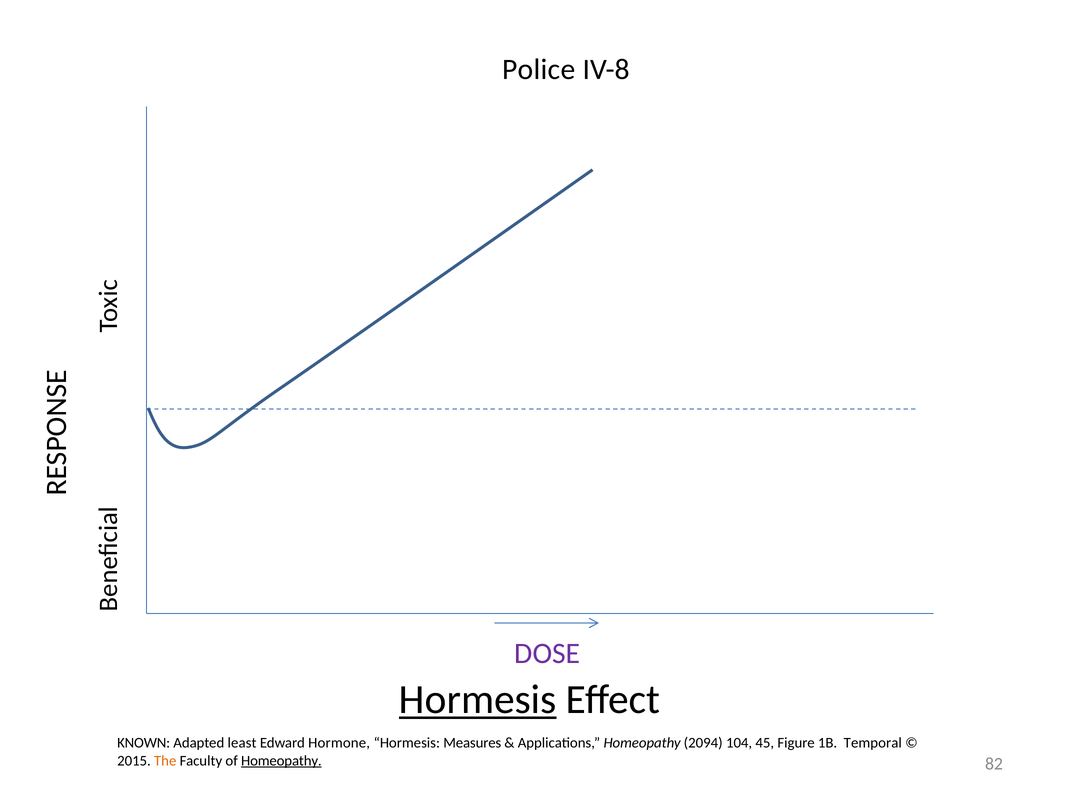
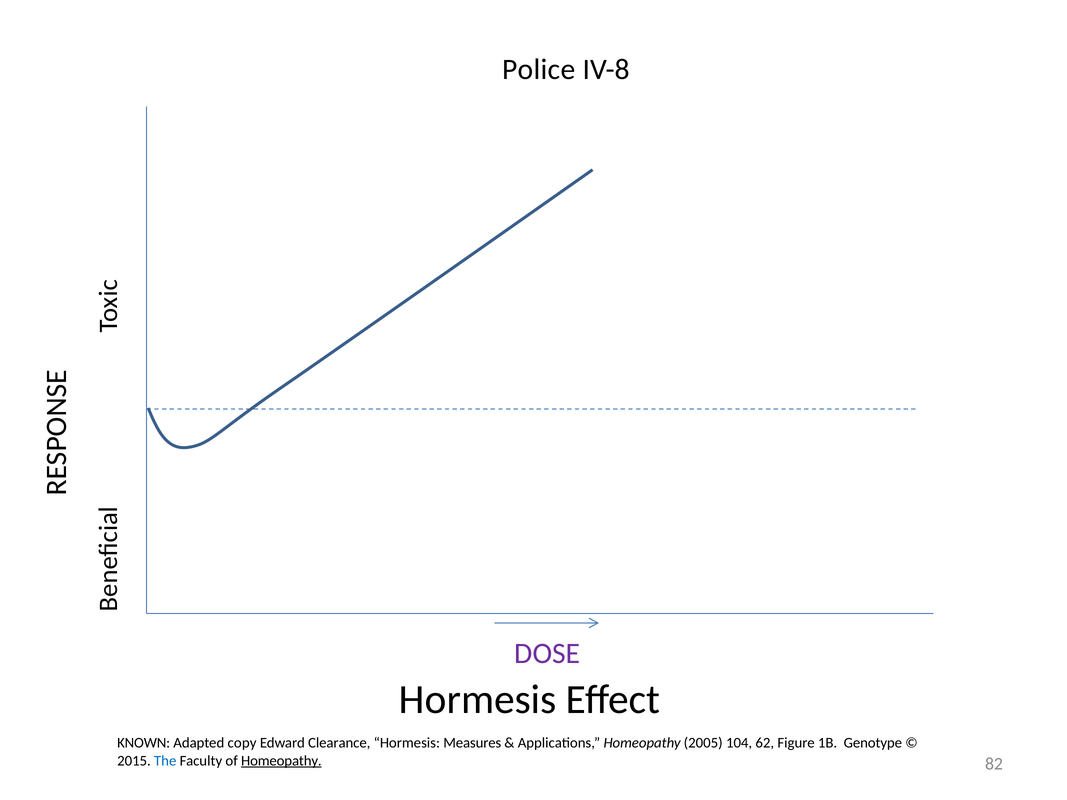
Hormesis at (478, 700) underline: present -> none
least: least -> copy
Hormone: Hormone -> Clearance
2094: 2094 -> 2005
45: 45 -> 62
Temporal: Temporal -> Genotype
The colour: orange -> blue
